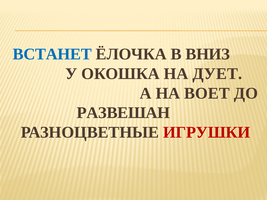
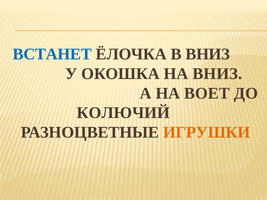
НА ДУЕТ: ДУЕТ -> ВНИЗ
РАЗВЕШАН: РАЗВЕШАН -> КОЛЮЧИЙ
ИГРУШКИ colour: red -> orange
